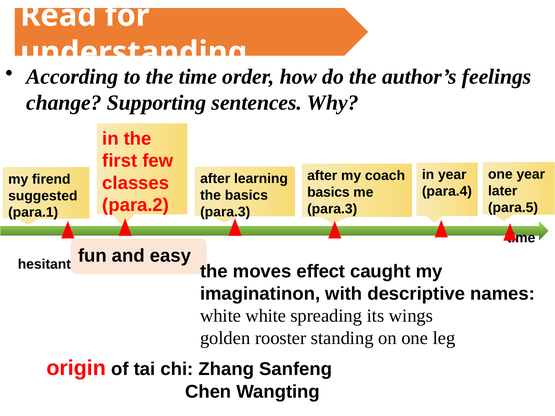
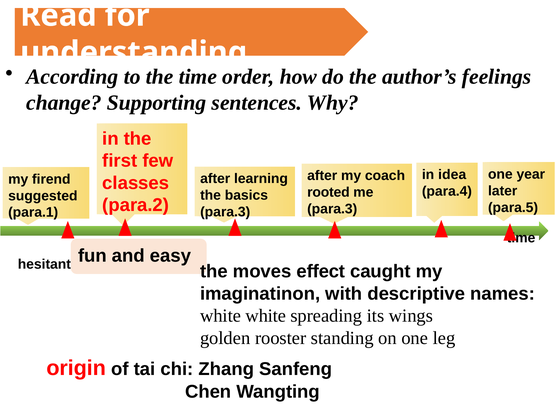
in year: year -> idea
basics at (328, 192): basics -> rooted
